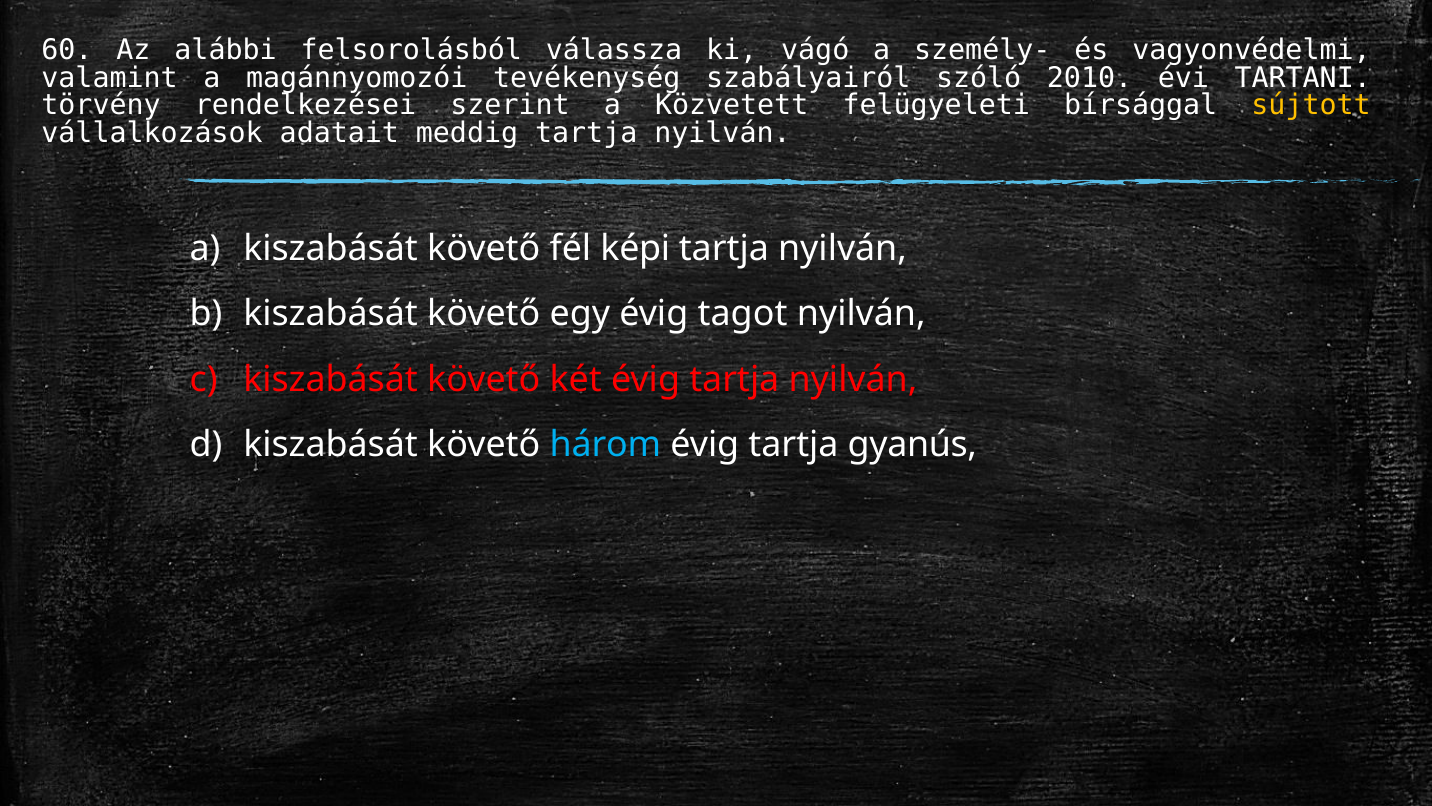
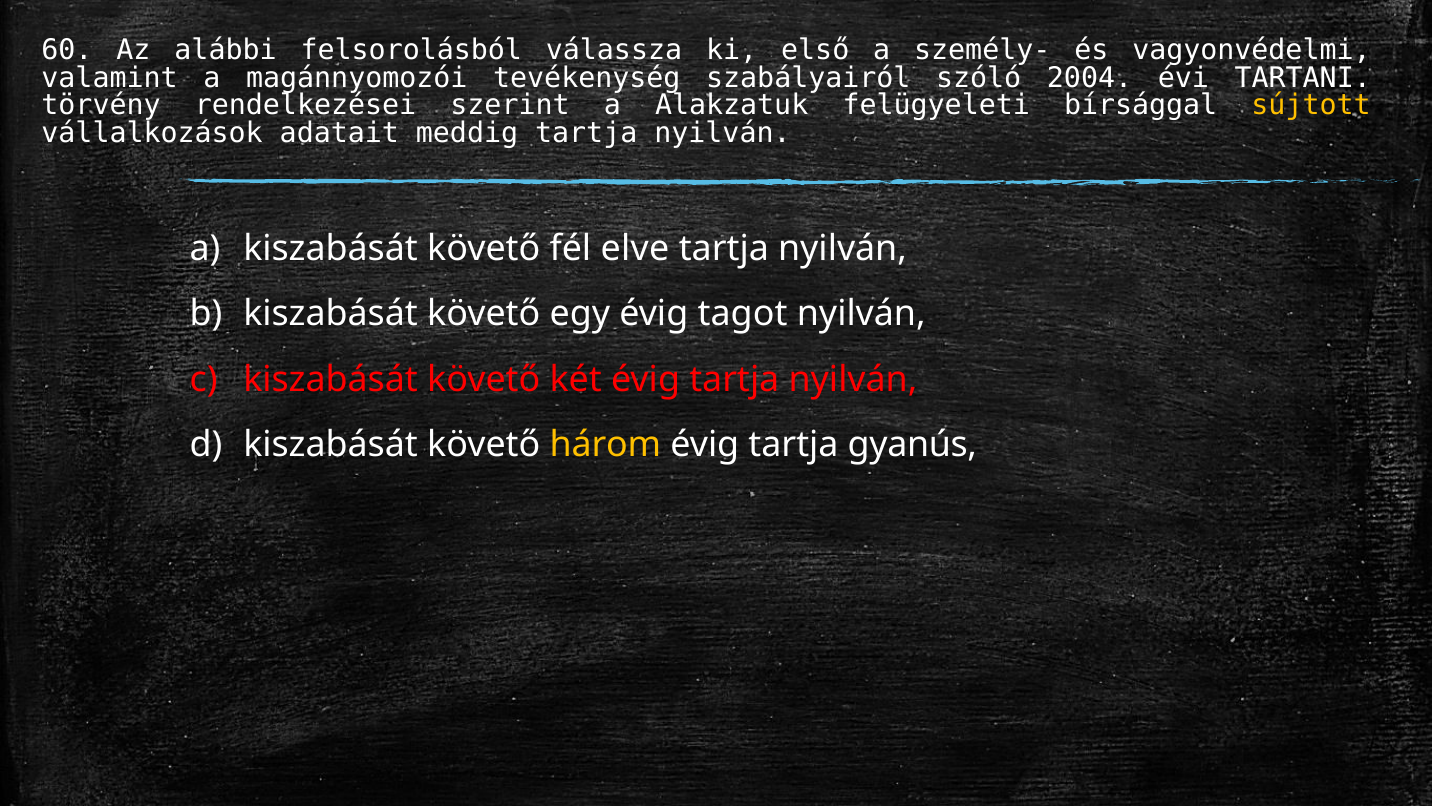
vágó: vágó -> első
2010: 2010 -> 2004
Közvetett: Közvetett -> Alakzatuk
képi: képi -> elve
három colour: light blue -> yellow
